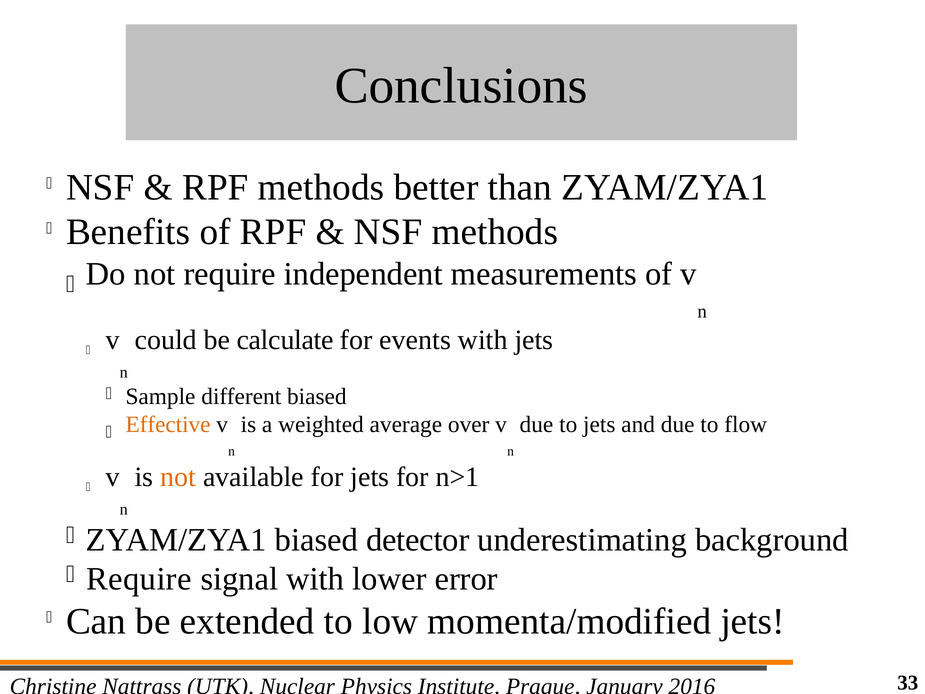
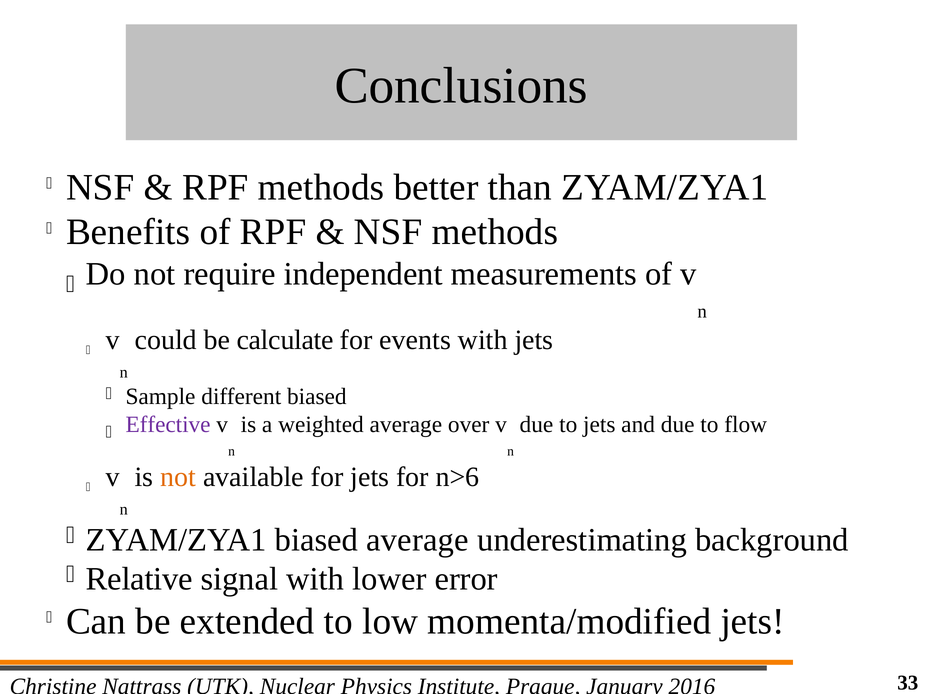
Effective colour: orange -> purple
n>1: n>1 -> n>6
biased detector: detector -> average
Require at (139, 579): Require -> Relative
